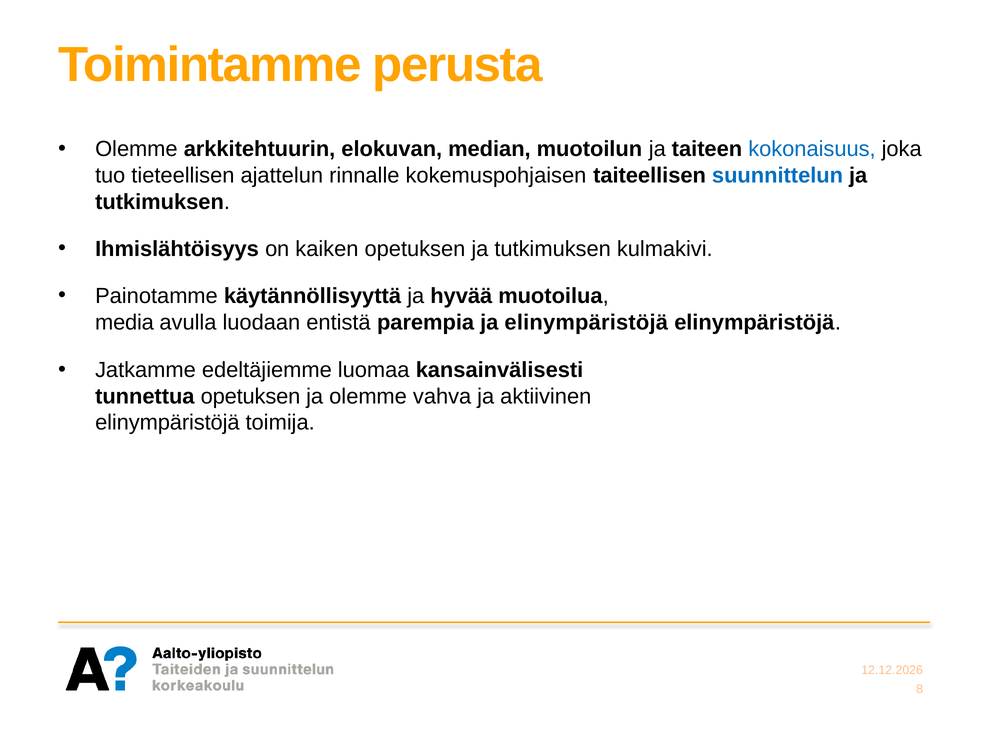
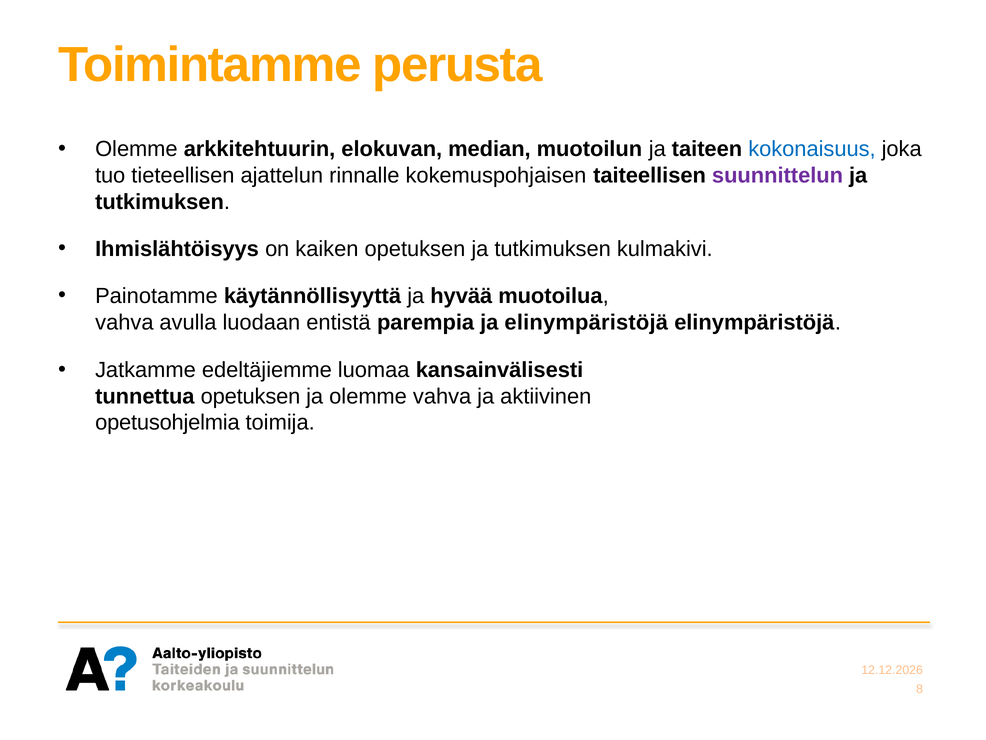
suunnittelun colour: blue -> purple
media at (124, 322): media -> vahva
elinympäristöjä at (167, 422): elinympäristöjä -> opetusohjelmia
